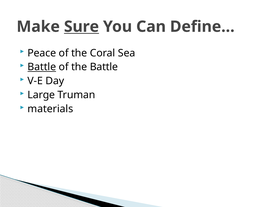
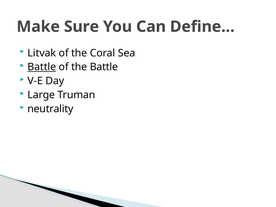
Sure underline: present -> none
Peace: Peace -> Litvak
materials: materials -> neutrality
